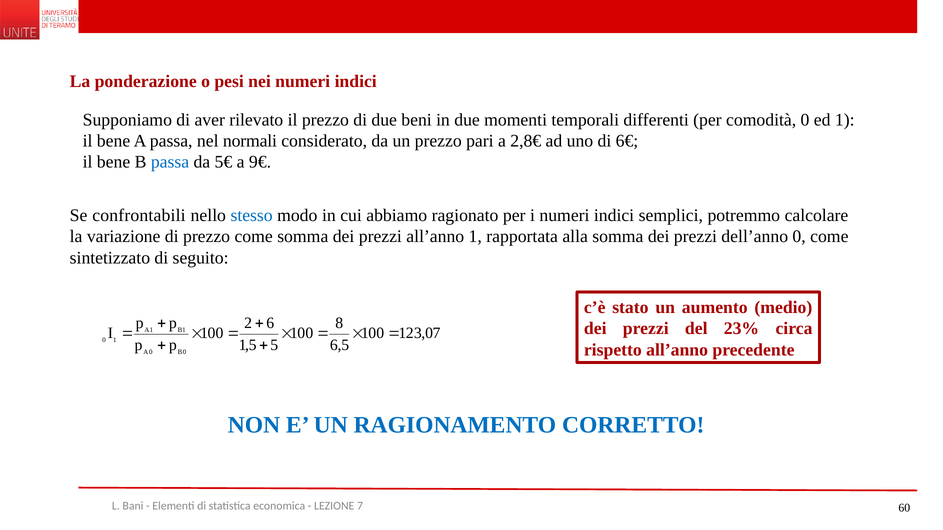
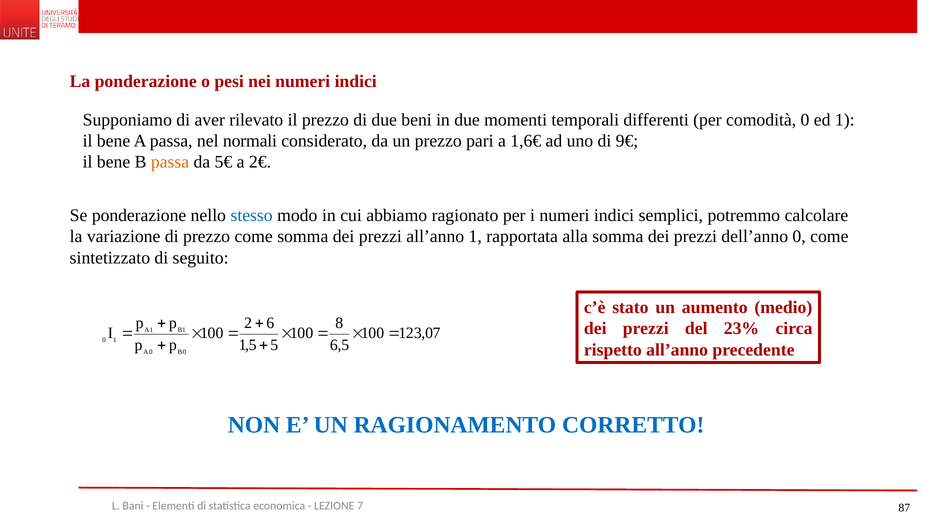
2,8€: 2,8€ -> 1,6€
6€: 6€ -> 9€
passa at (170, 162) colour: blue -> orange
9€: 9€ -> 2€
Se confrontabili: confrontabili -> ponderazione
60: 60 -> 87
